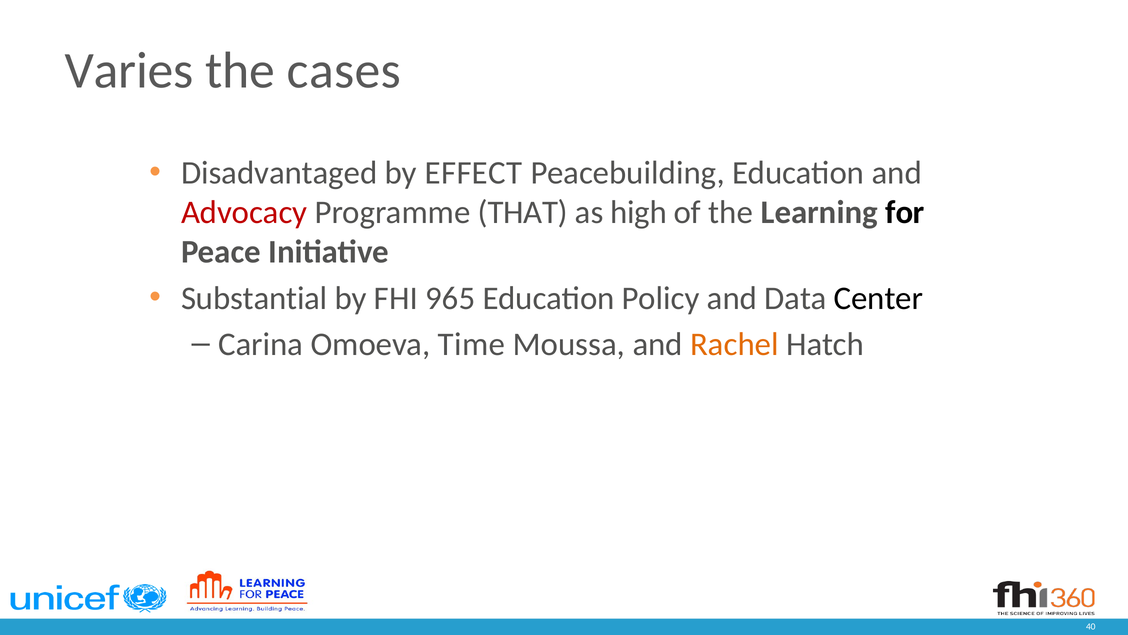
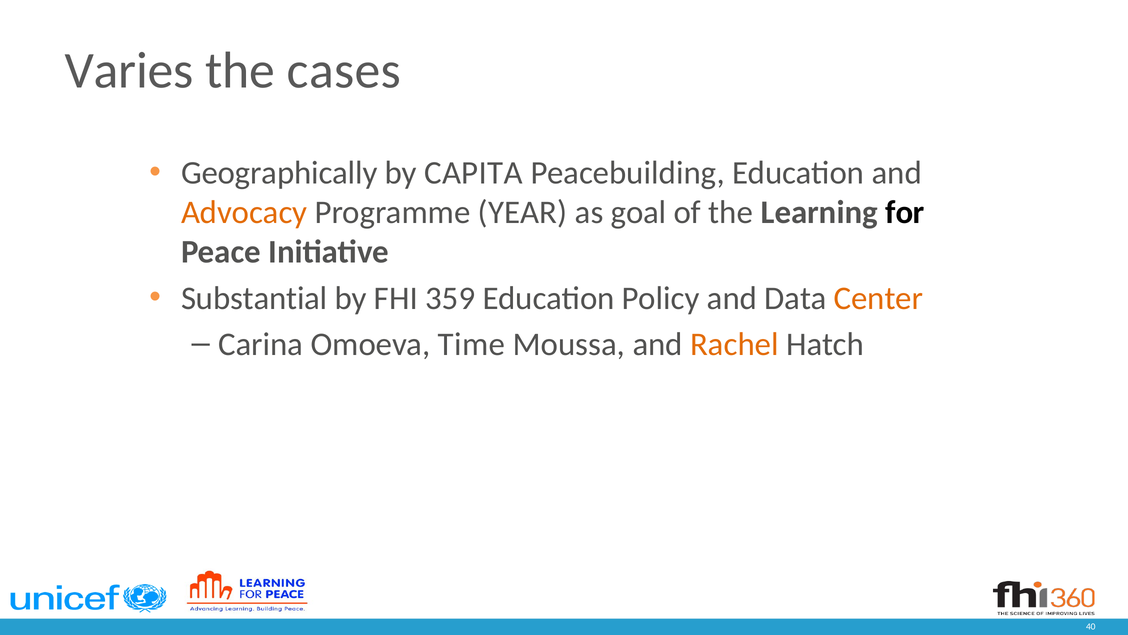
Disadvantaged: Disadvantaged -> Geographically
EFFECT: EFFECT -> CAPITA
Advocacy colour: red -> orange
THAT: THAT -> YEAR
high: high -> goal
965: 965 -> 359
Center colour: black -> orange
